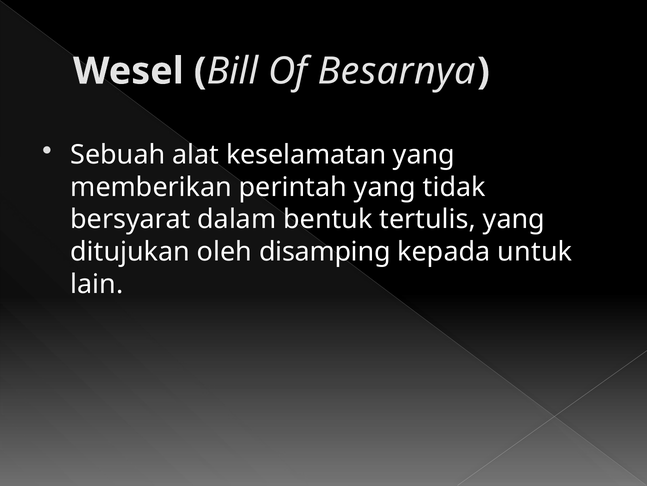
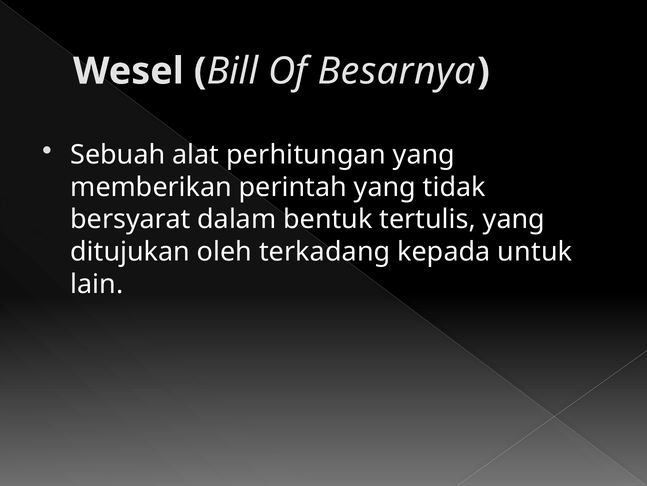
keselamatan: keselamatan -> perhitungan
disamping: disamping -> terkadang
